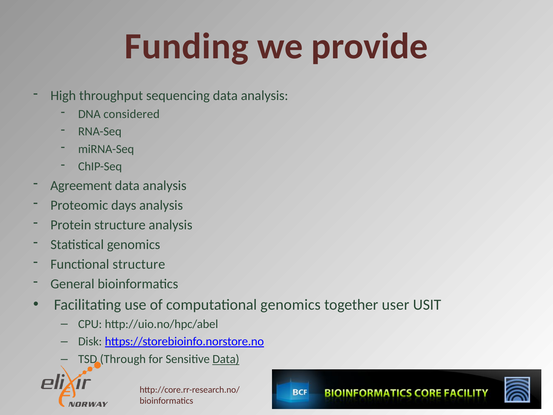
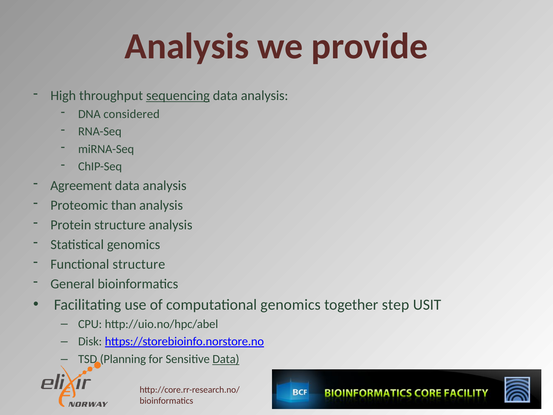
Funding at (187, 46): Funding -> Analysis
sequencing underline: none -> present
days: days -> than
user: user -> step
Through: Through -> Planning
